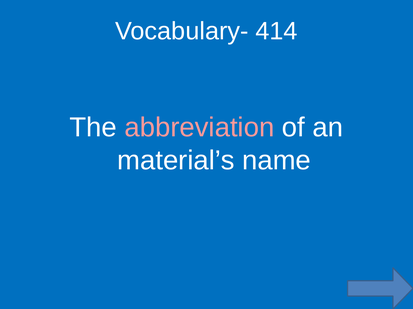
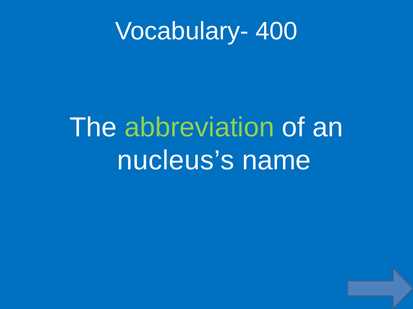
414: 414 -> 400
abbreviation colour: pink -> light green
material’s: material’s -> nucleus’s
